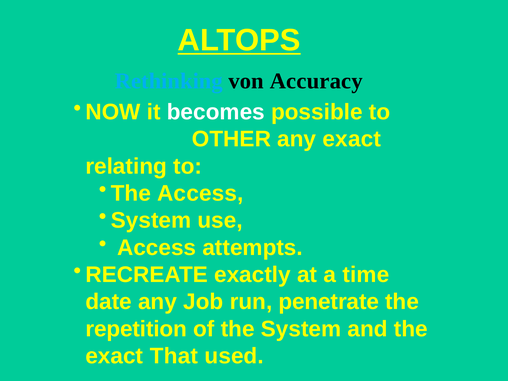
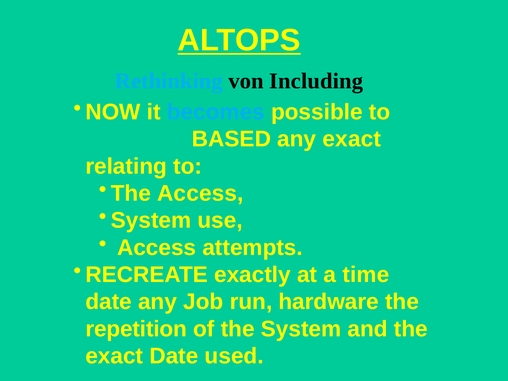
Accuracy: Accuracy -> Including
becomes colour: white -> light blue
OTHER: OTHER -> BASED
penetrate: penetrate -> hardware
exact That: That -> Date
